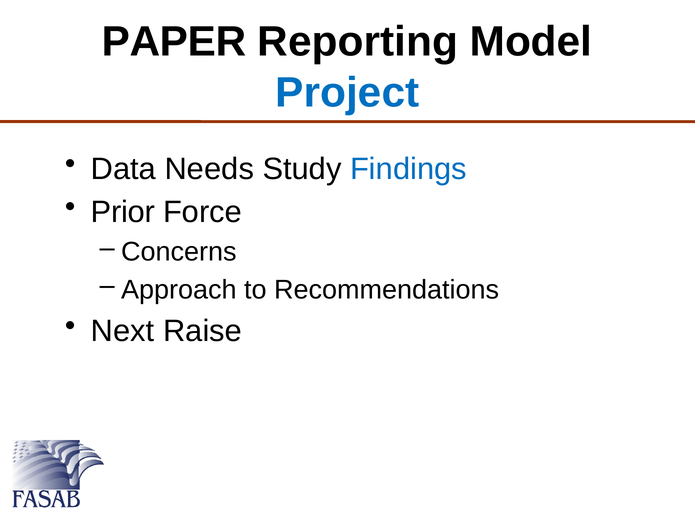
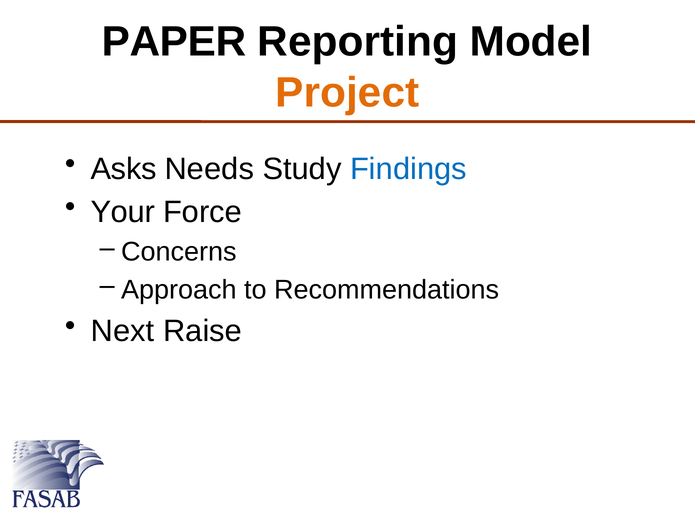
Project colour: blue -> orange
Data: Data -> Asks
Prior: Prior -> Your
